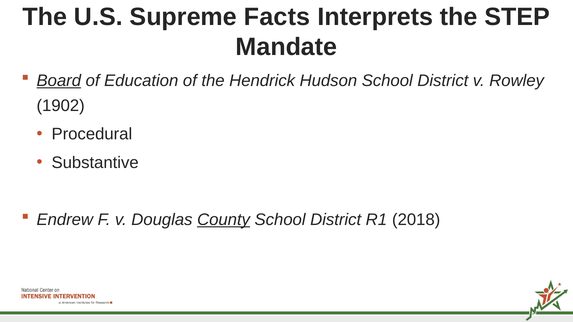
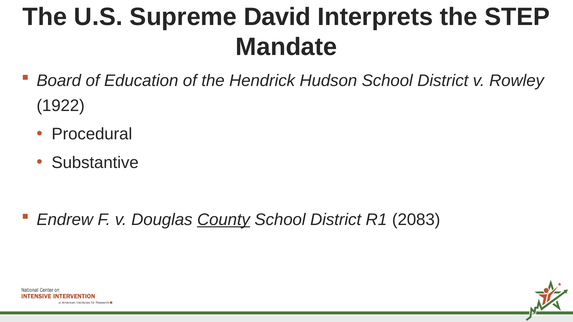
Facts: Facts -> David
Board underline: present -> none
1902: 1902 -> 1922
2018: 2018 -> 2083
